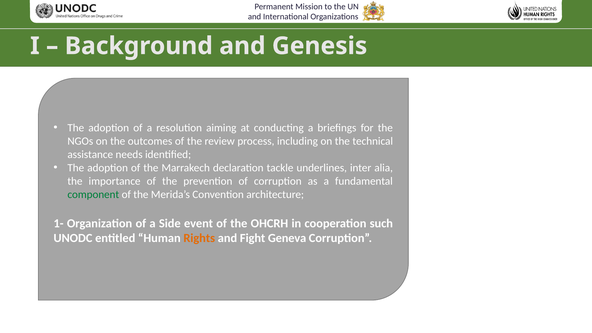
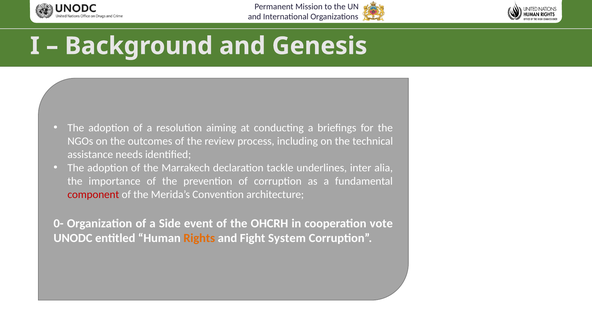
component colour: green -> red
1-: 1- -> 0-
such: such -> vote
Geneva: Geneva -> System
